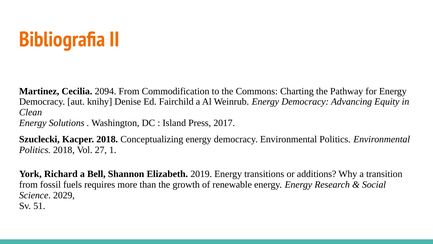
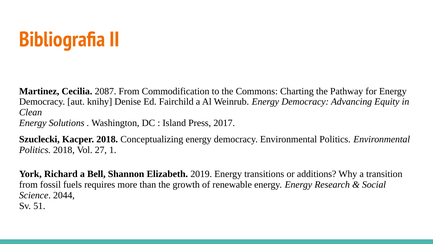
2094: 2094 -> 2087
2029: 2029 -> 2044
